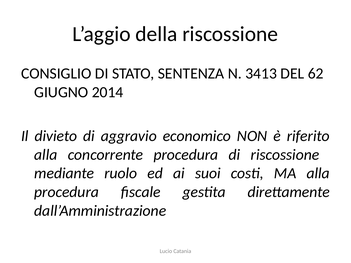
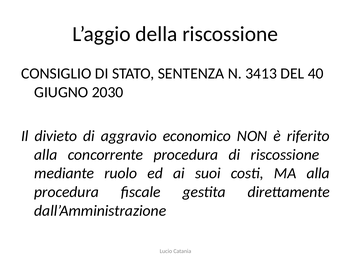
62: 62 -> 40
2014: 2014 -> 2030
